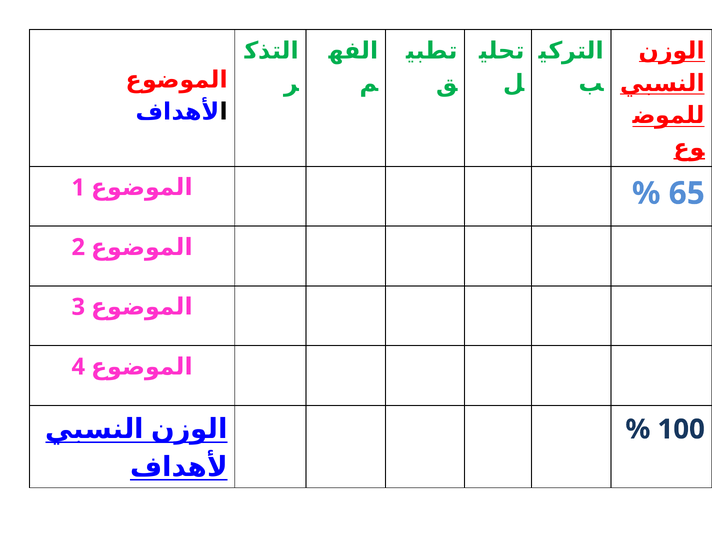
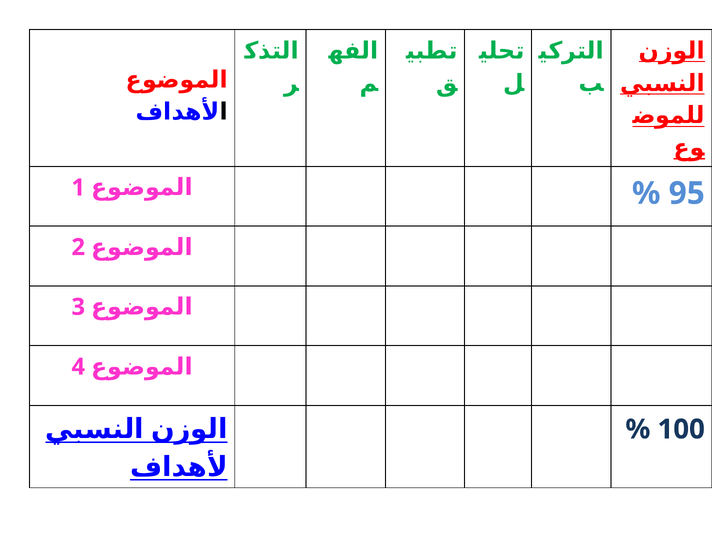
65: 65 -> 95
